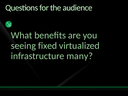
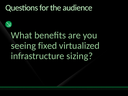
many: many -> sizing
